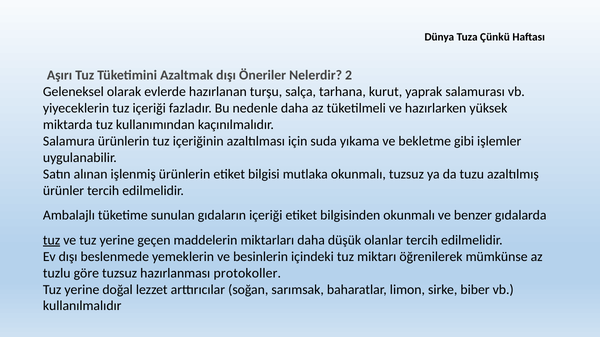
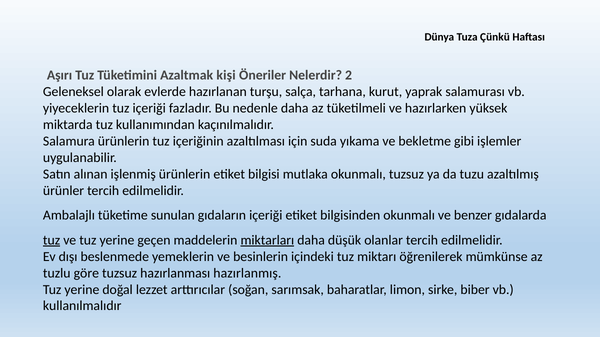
Azaltmak dışı: dışı -> kişi
miktarları underline: none -> present
protokoller: protokoller -> hazırlanmış
